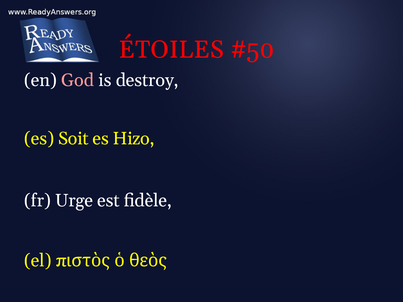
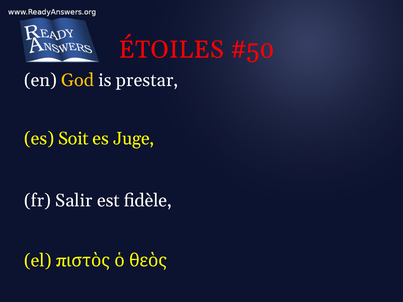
God colour: pink -> yellow
destroy: destroy -> prestar
Hizo: Hizo -> Juge
Urge: Urge -> Salir
